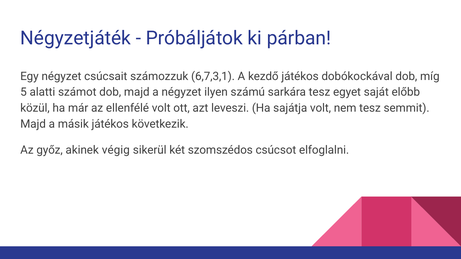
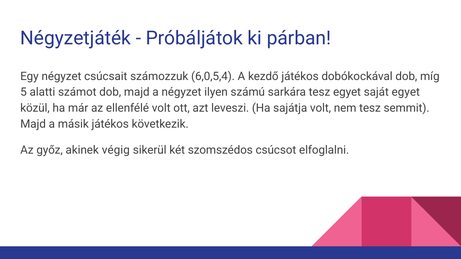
6,7,3,1: 6,7,3,1 -> 6,0,5,4
saját előbb: előbb -> egyet
